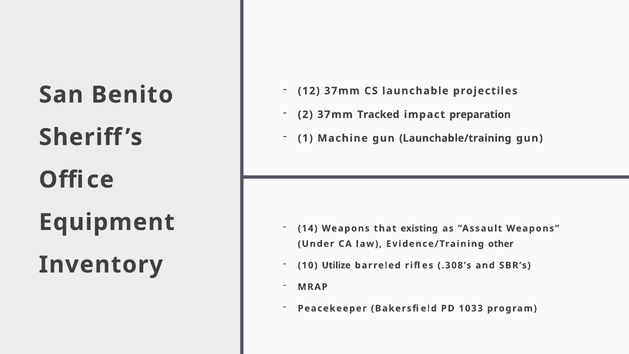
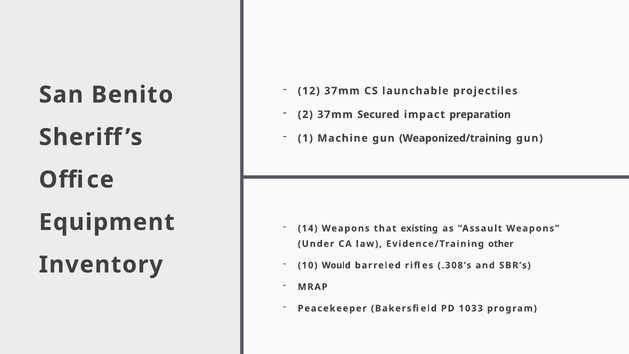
Tracked: Tracked -> Secured
Launchable/training: Launchable/training -> Weaponized/training
Utilize: Utilize -> Would
